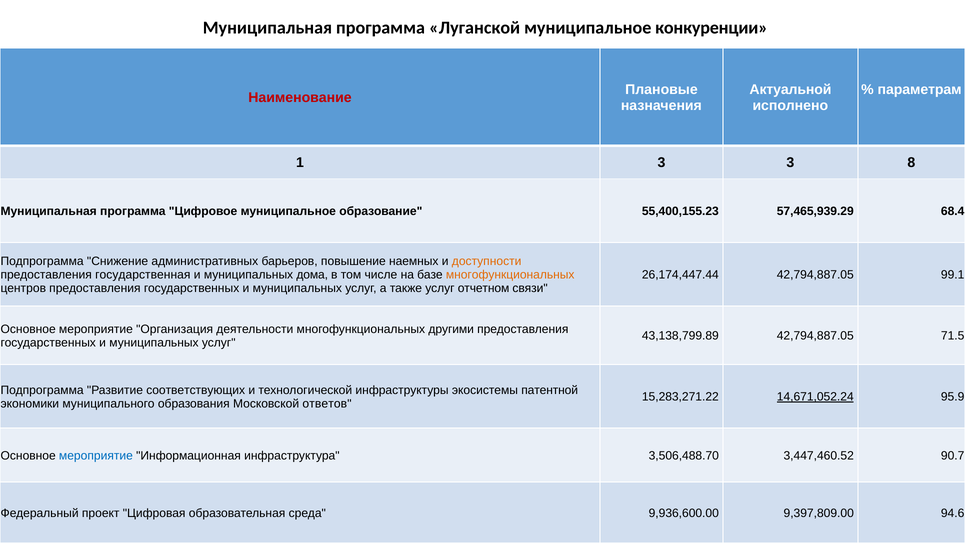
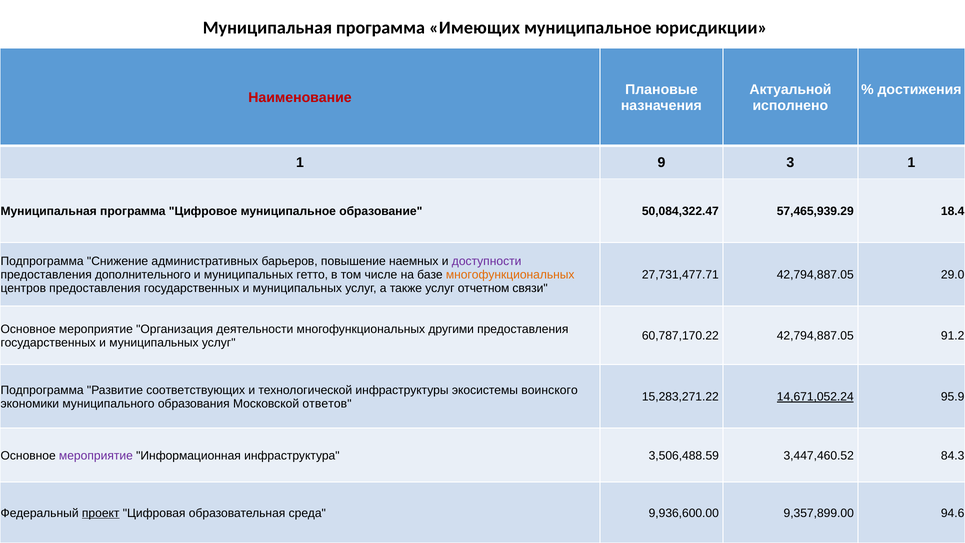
Луганской: Луганской -> Имеющих
конкуренции: конкуренции -> юрисдикции
параметрам: параметрам -> достижения
1 3: 3 -> 9
3 8: 8 -> 1
55,400,155.23: 55,400,155.23 -> 50,084,322.47
68.4: 68.4 -> 18.4
доступности colour: orange -> purple
государственная: государственная -> дополнительного
дома: дома -> гетто
26,174,447.44: 26,174,447.44 -> 27,731,477.71
99.1: 99.1 -> 29.0
43,138,799.89: 43,138,799.89 -> 60,787,170.22
71.5: 71.5 -> 91.2
патентной: патентной -> воинского
мероприятие at (96, 455) colour: blue -> purple
3,506,488.70: 3,506,488.70 -> 3,506,488.59
90.7: 90.7 -> 84.3
проект underline: none -> present
9,397,809.00: 9,397,809.00 -> 9,357,899.00
